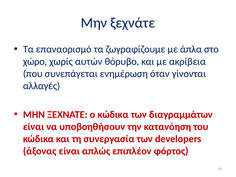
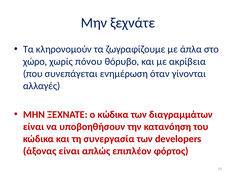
επαναορισμό: επαναορισμό -> κληρονομούν
αυτών: αυτών -> πόνου
